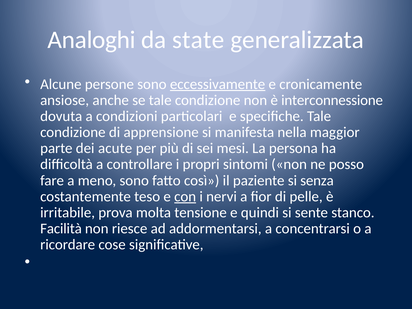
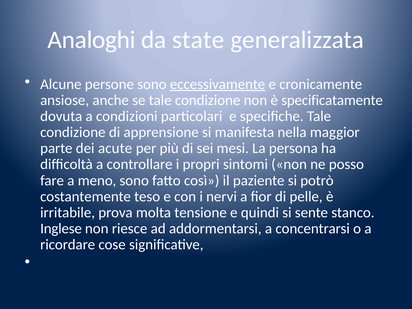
interconnessione: interconnessione -> specificatamente
senza: senza -> potrò
con underline: present -> none
Facilità: Facilità -> Inglese
